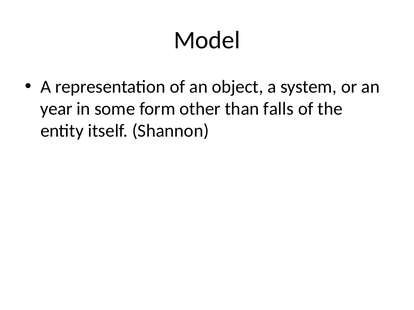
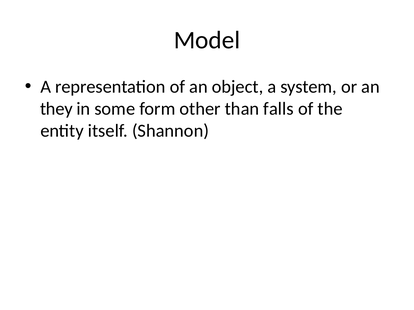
year: year -> they
